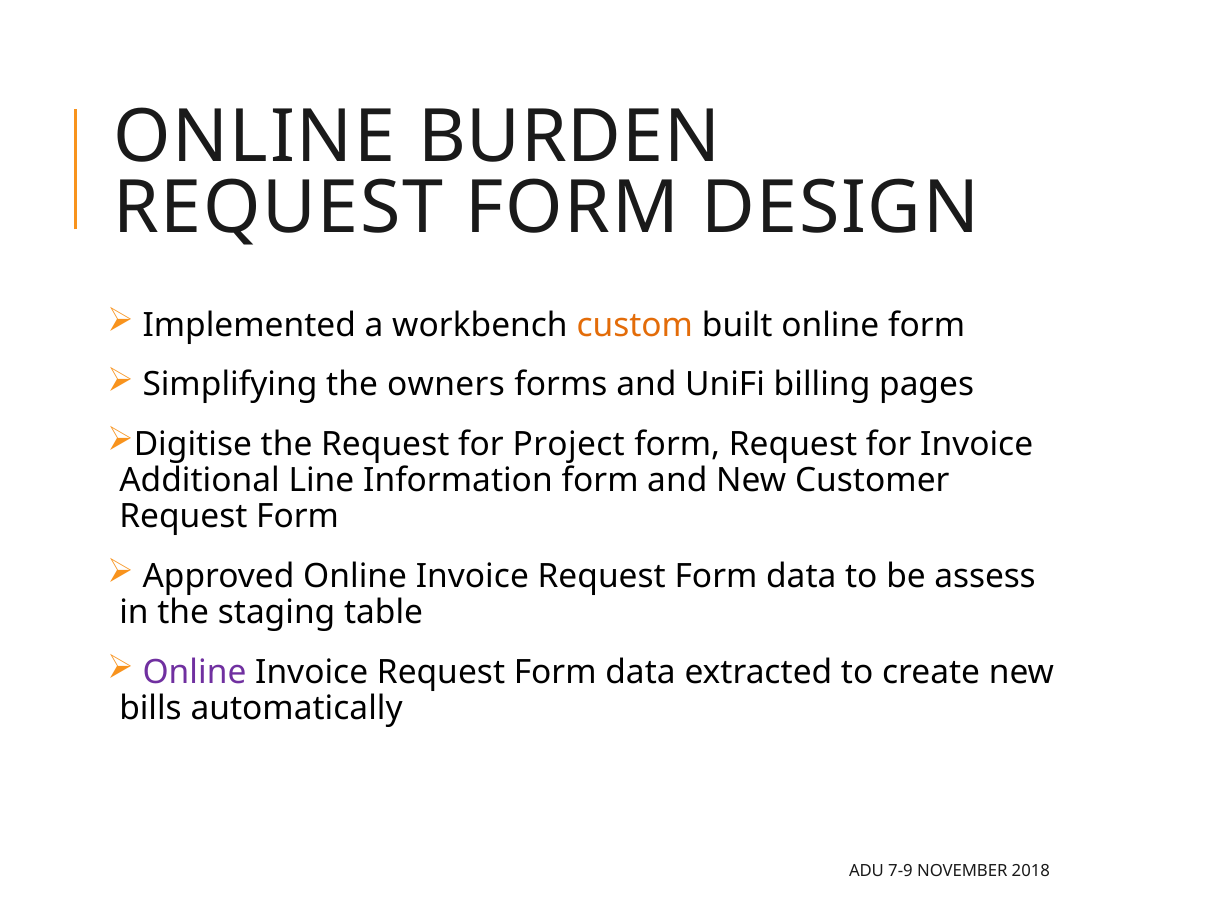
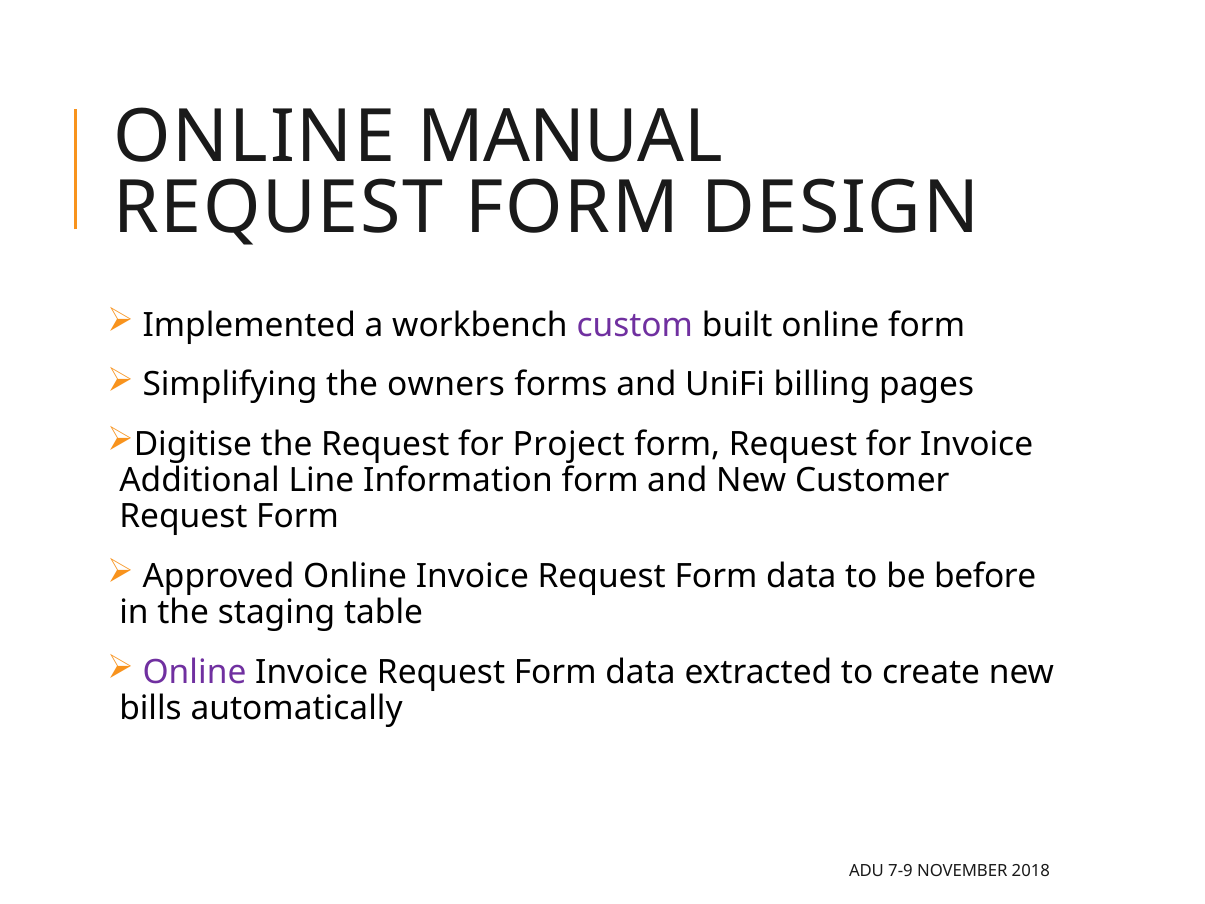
BURDEN: BURDEN -> MANUAL
custom colour: orange -> purple
assess: assess -> before
